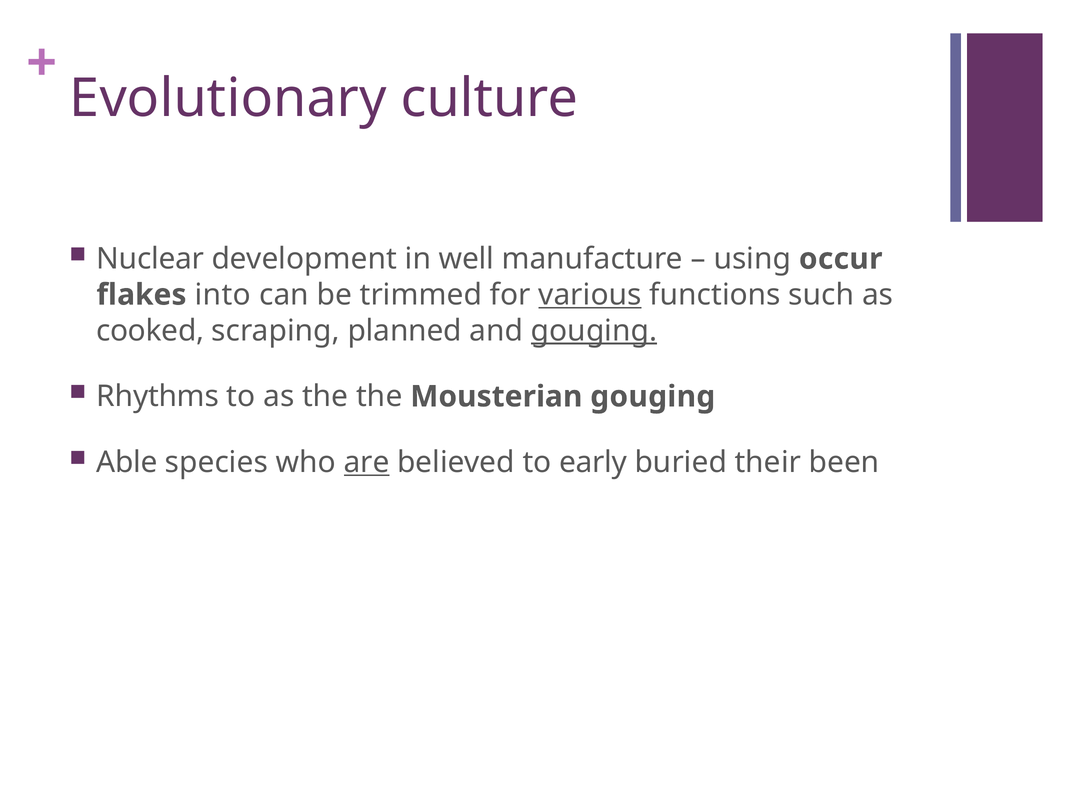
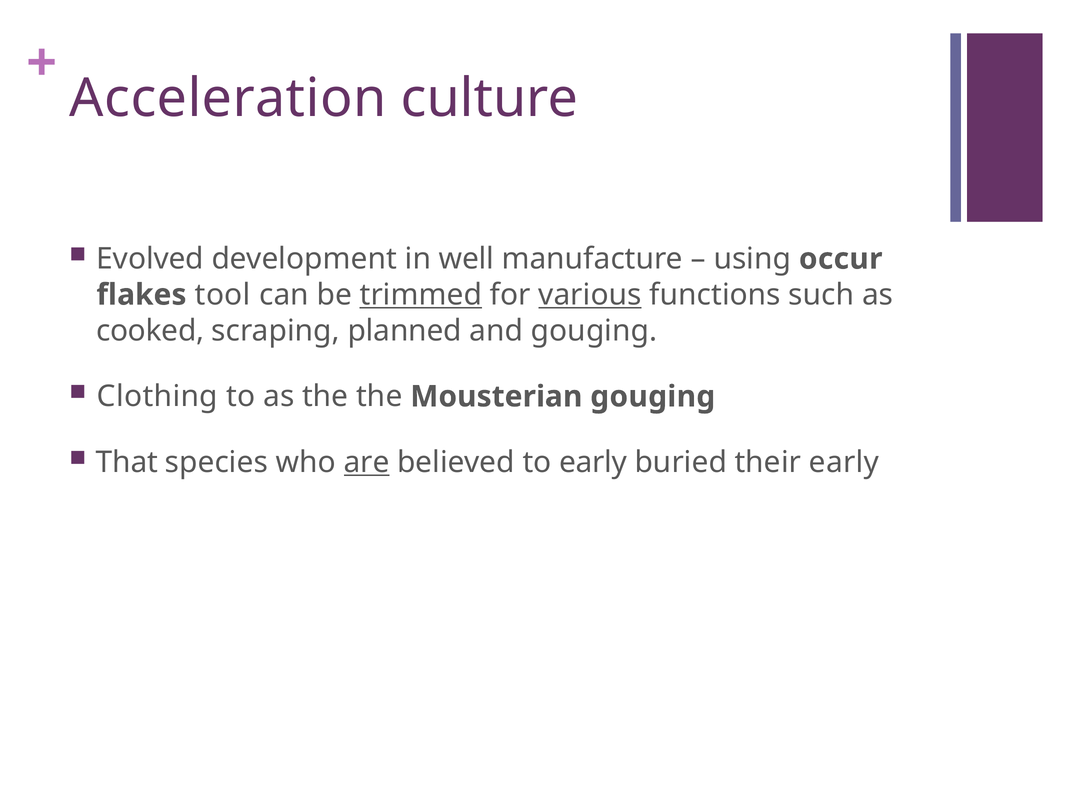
Evolutionary: Evolutionary -> Acceleration
Nuclear: Nuclear -> Evolved
into: into -> tool
trimmed underline: none -> present
gouging at (594, 331) underline: present -> none
Rhythms: Rhythms -> Clothing
Able: Able -> That
their been: been -> early
